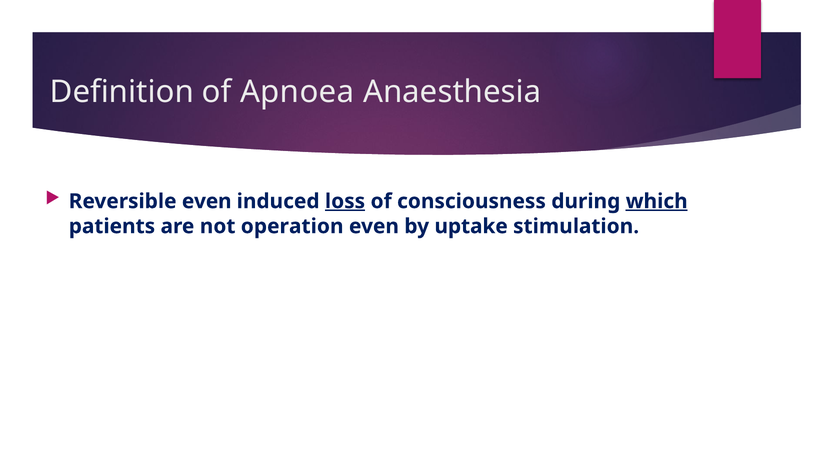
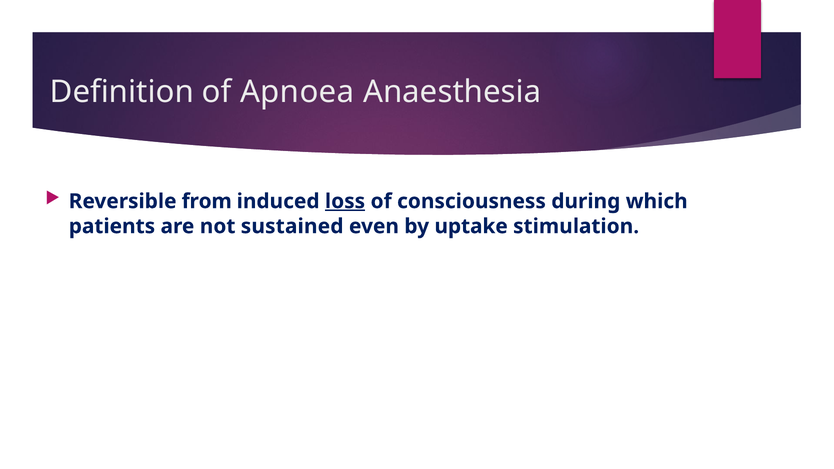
Reversible even: even -> from
which underline: present -> none
operation: operation -> sustained
